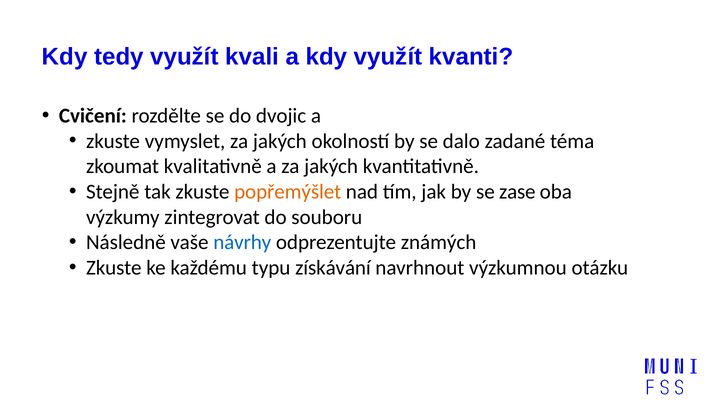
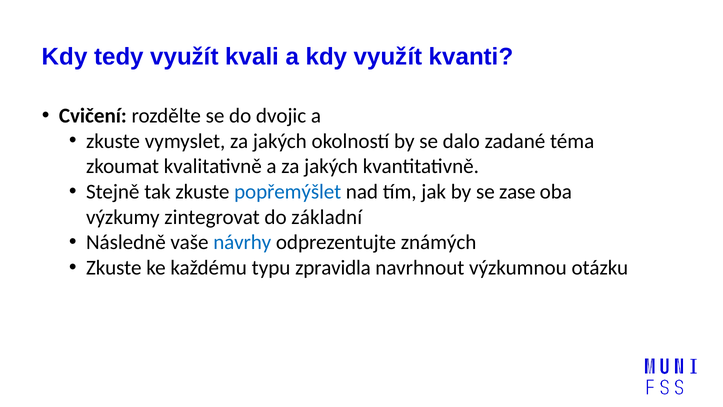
popřemýšlet colour: orange -> blue
souboru: souboru -> základní
získávání: získávání -> zpravidla
